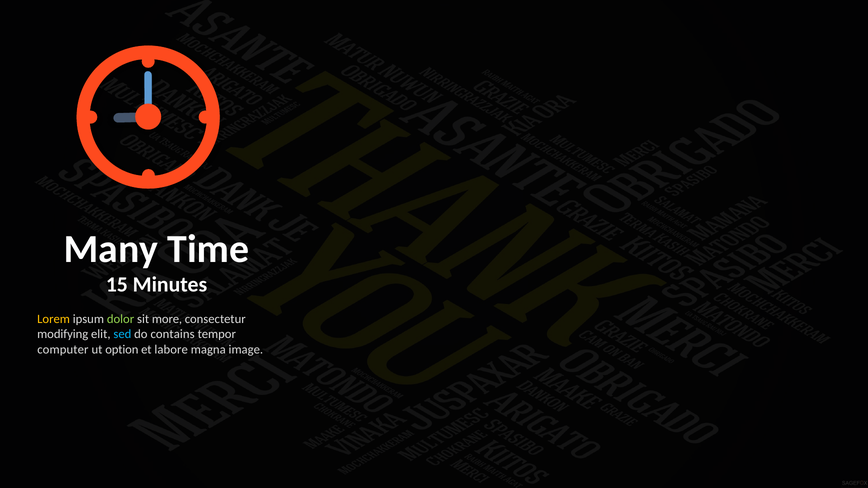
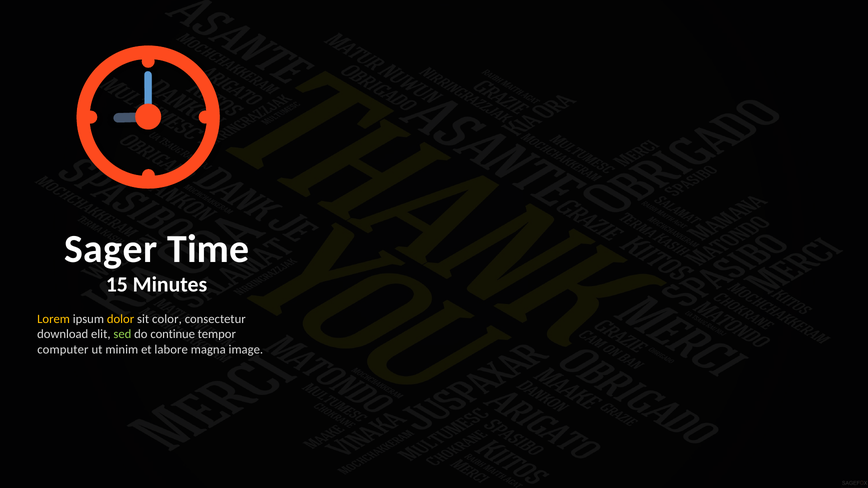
Many: Many -> Sager
dolor colour: light green -> yellow
more: more -> color
modifying: modifying -> download
sed colour: light blue -> light green
contains: contains -> continue
option: option -> minim
